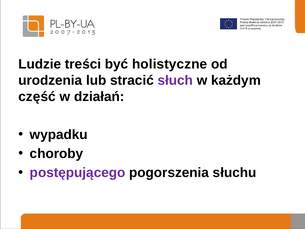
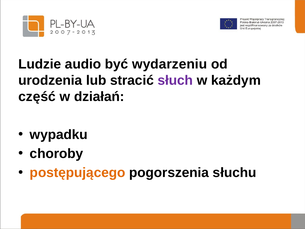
treści: treści -> audio
holistyczne: holistyczne -> wydarzeniu
postępującego colour: purple -> orange
